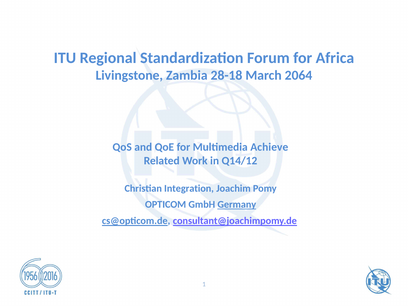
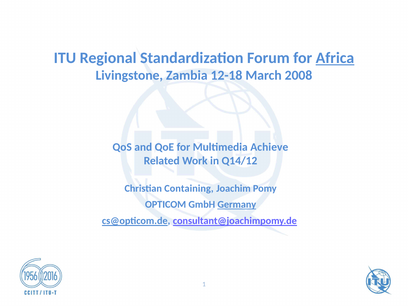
Africa underline: none -> present
28-18: 28-18 -> 12-18
2064: 2064 -> 2008
Integration: Integration -> Containing
